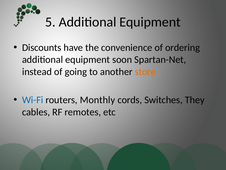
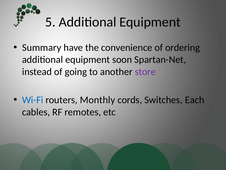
Discounts: Discounts -> Summary
store colour: orange -> purple
They: They -> Each
